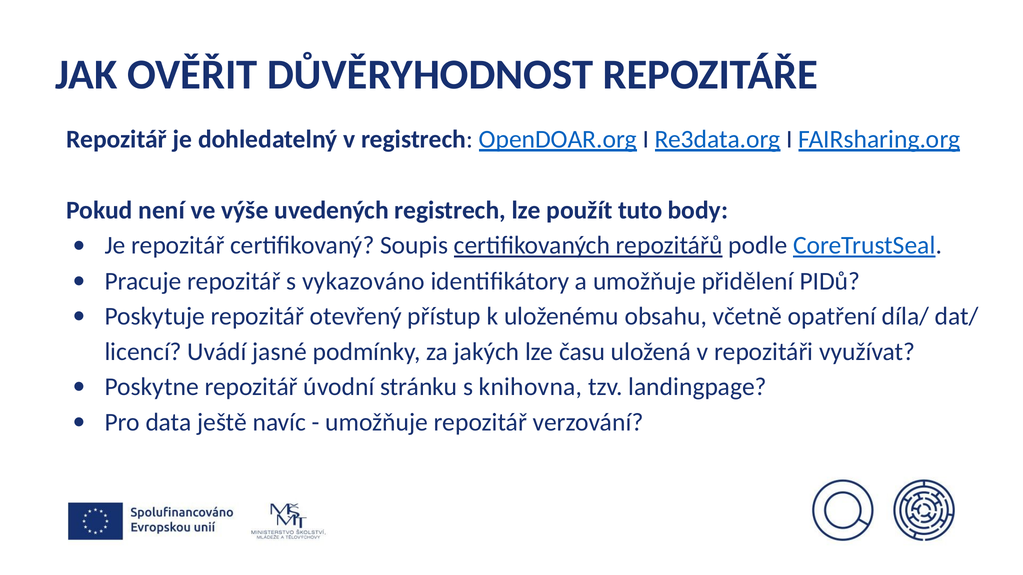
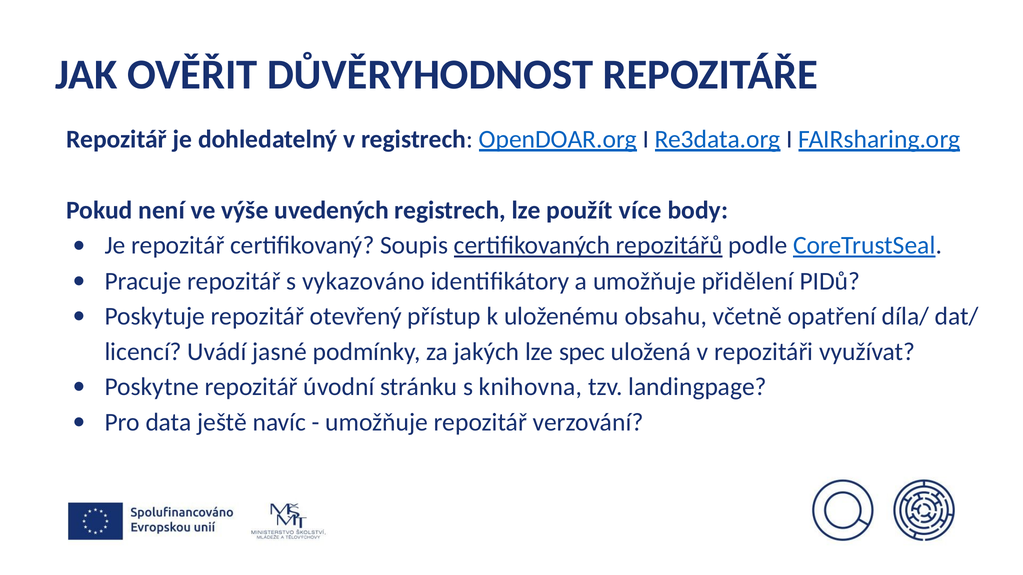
tuto: tuto -> více
času: času -> spec
